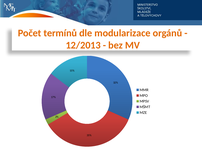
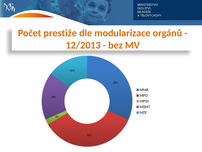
termínů: termínů -> prestiže
